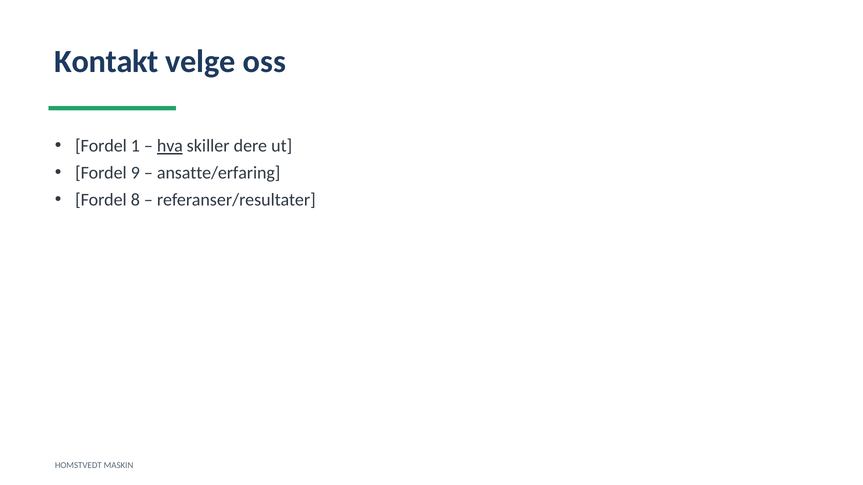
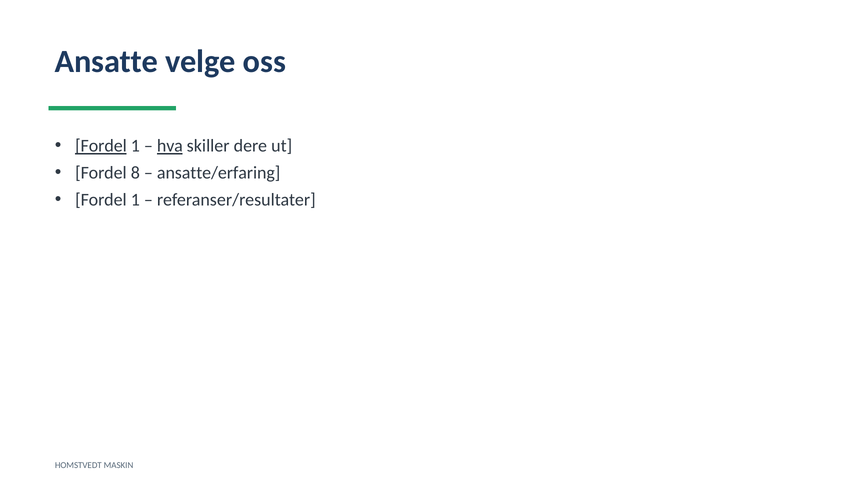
Kontakt: Kontakt -> Ansatte
Fordel at (101, 146) underline: none -> present
9: 9 -> 8
8 at (135, 200): 8 -> 1
